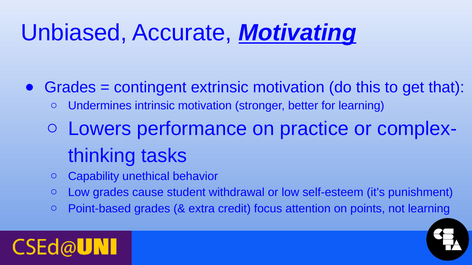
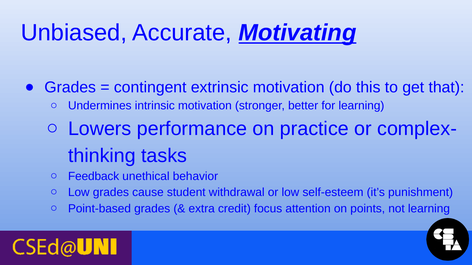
Capability: Capability -> Feedback
